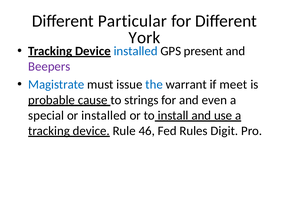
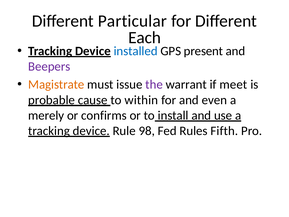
York: York -> Each
Magistrate colour: blue -> orange
the colour: blue -> purple
strings: strings -> within
special: special -> merely
or installed: installed -> confirms
46: 46 -> 98
Digit: Digit -> Fifth
